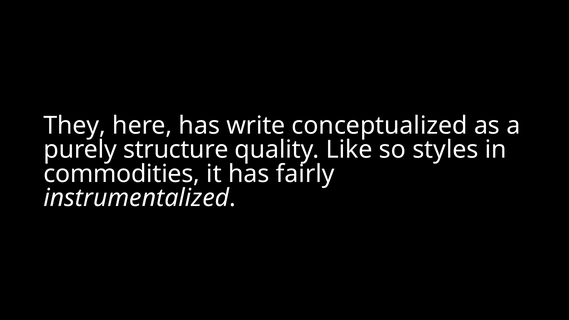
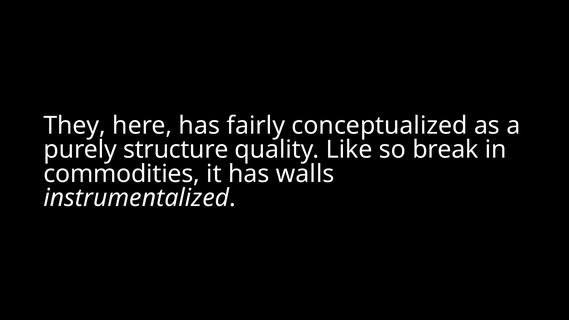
write: write -> fairly
styles: styles -> break
fairly: fairly -> walls
